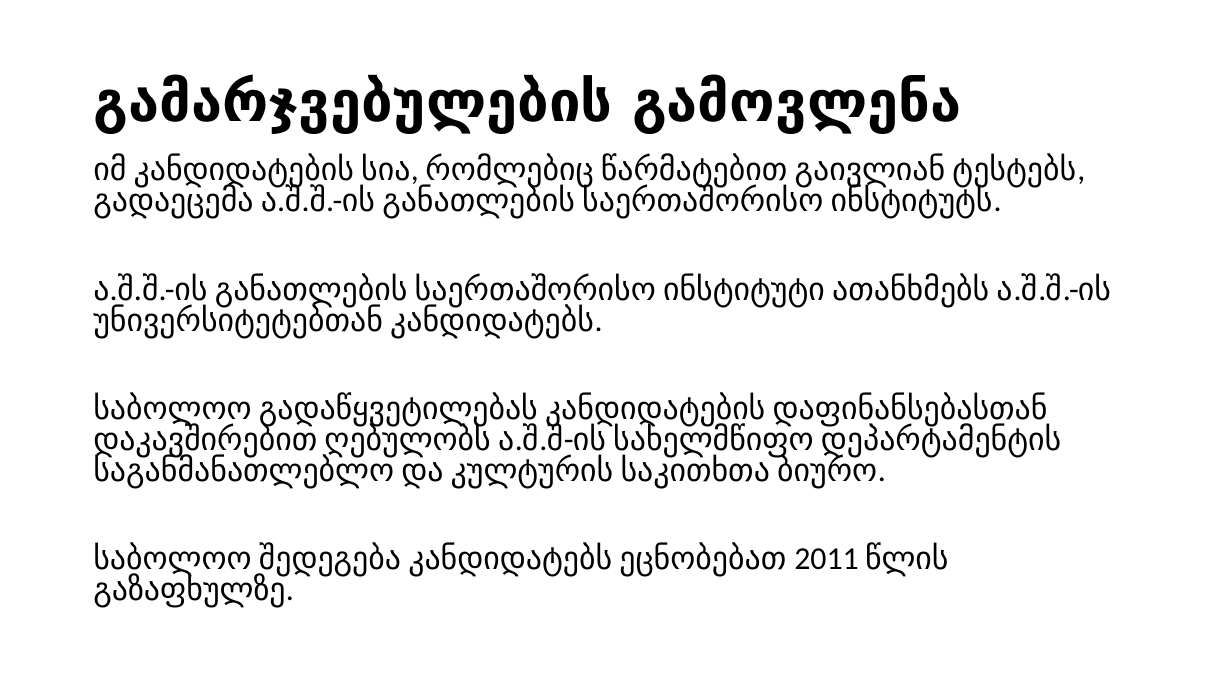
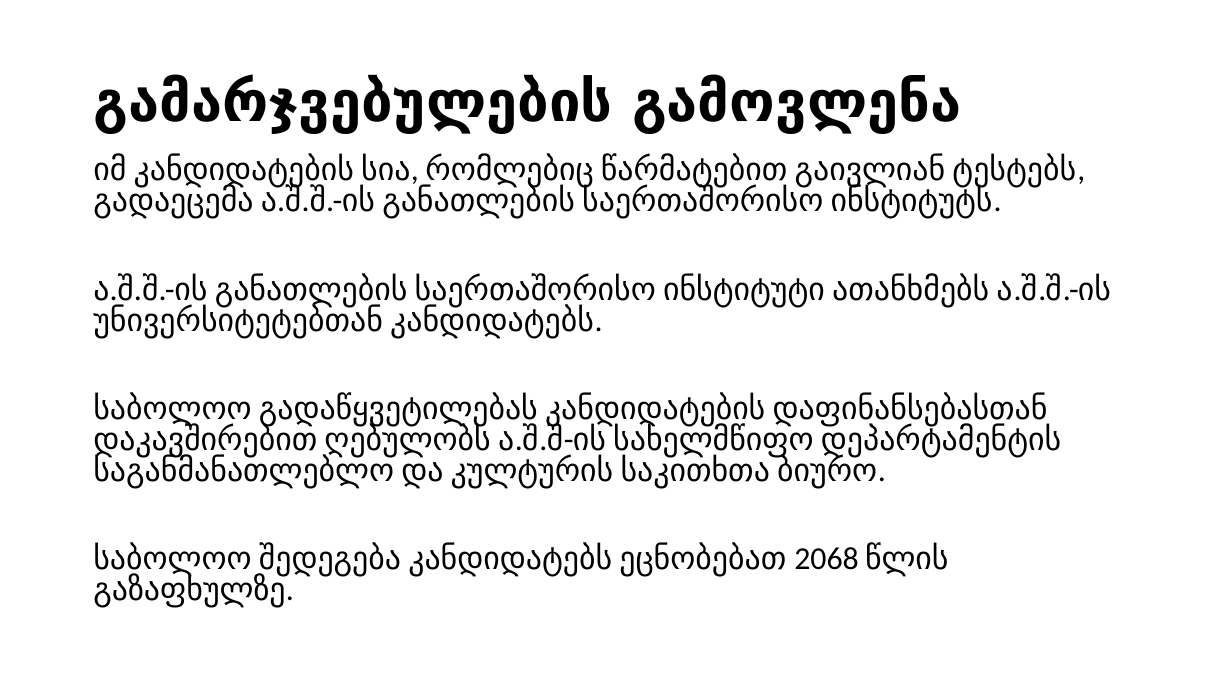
2011: 2011 -> 2068
